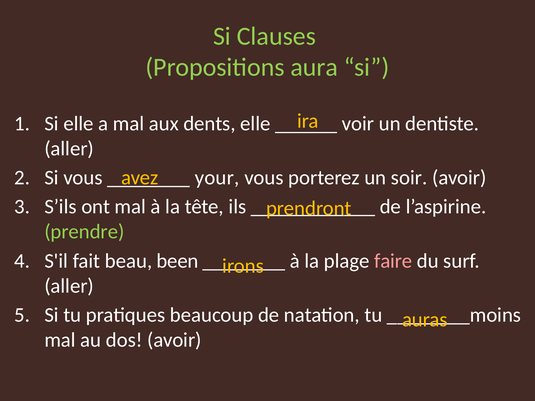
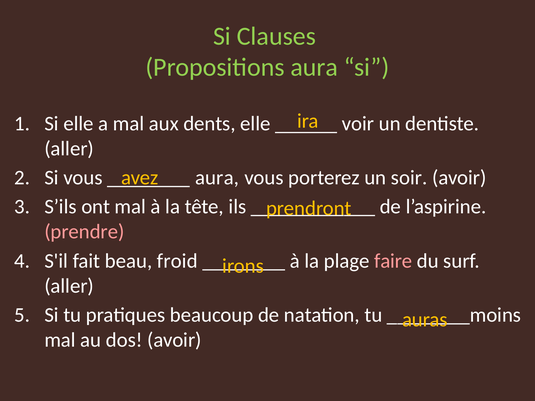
your at (217, 178): your -> aura
prendre colour: light green -> pink
been: been -> froid
